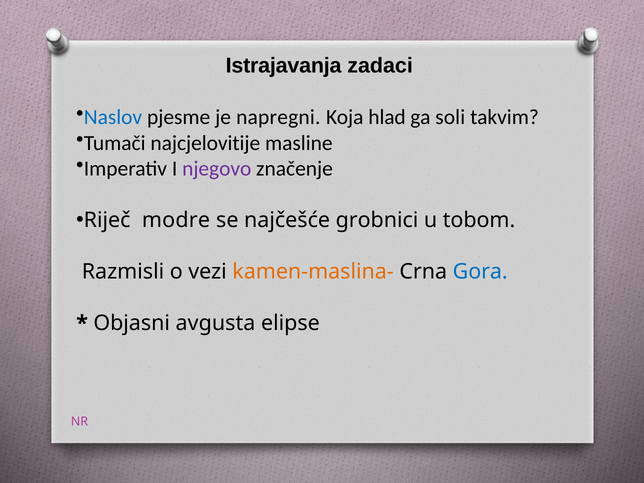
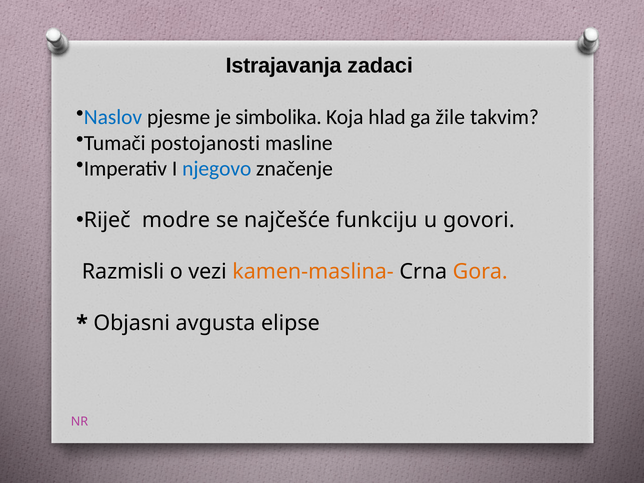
napregni: napregni -> simbolika
soli: soli -> žile
najcjelovitije: najcjelovitije -> postojanosti
njegovo colour: purple -> blue
grobnici: grobnici -> funkciju
tobom: tobom -> govori
Gora colour: blue -> orange
